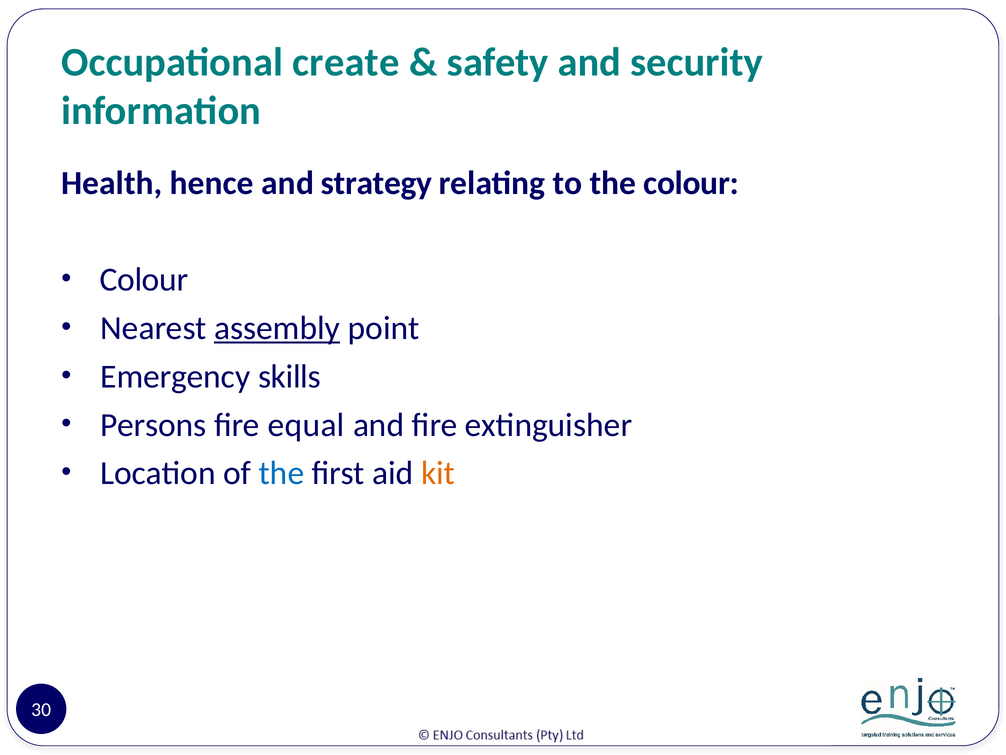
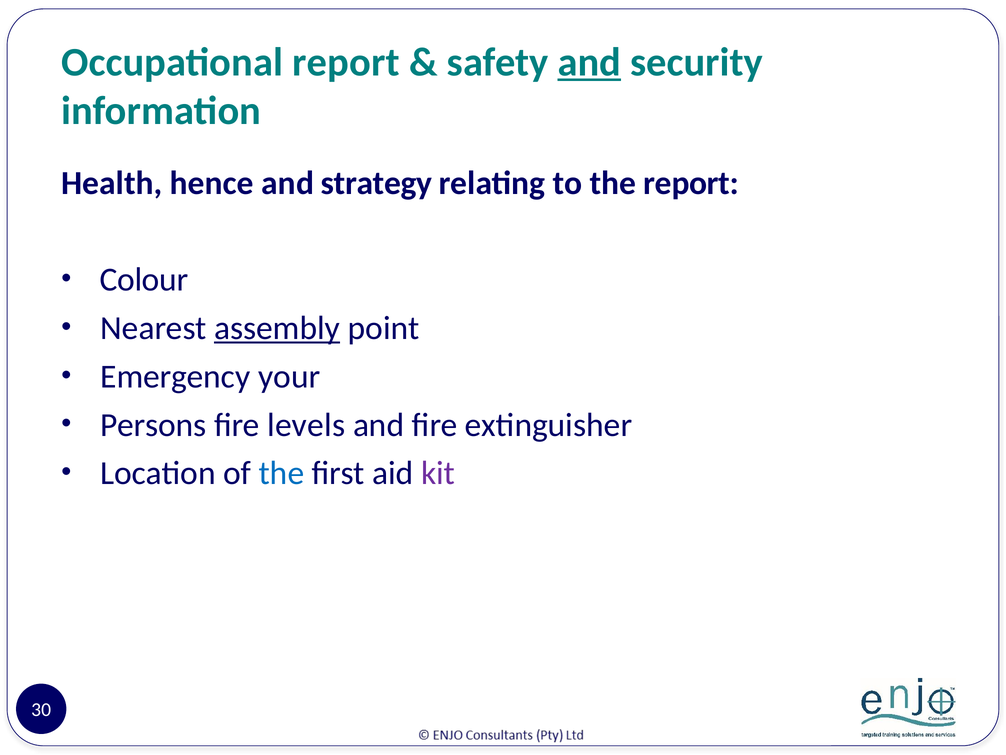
Occupational create: create -> report
and at (589, 62) underline: none -> present
the colour: colour -> report
skills: skills -> your
equal: equal -> levels
kit colour: orange -> purple
